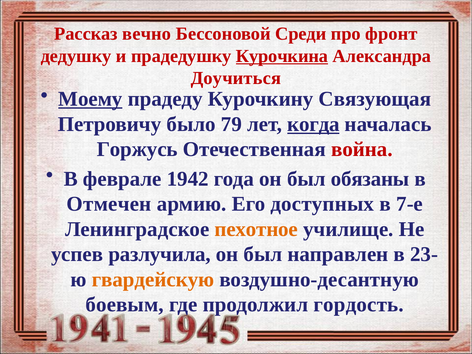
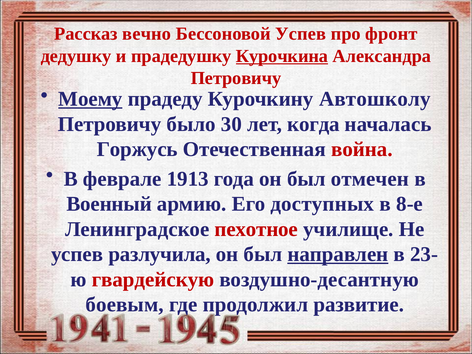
Бессоновой Среди: Среди -> Успев
Доучиться at (236, 78): Доучиться -> Петровичу
Связующая: Связующая -> Автошколу
79: 79 -> 30
когда underline: present -> none
1942: 1942 -> 1913
обязаны: обязаны -> отмечен
Отмечен: Отмечен -> Военный
7-е: 7-е -> 8-е
пехотное colour: orange -> red
направлен underline: none -> present
гвардейскую colour: orange -> red
гордость: гордость -> развитие
